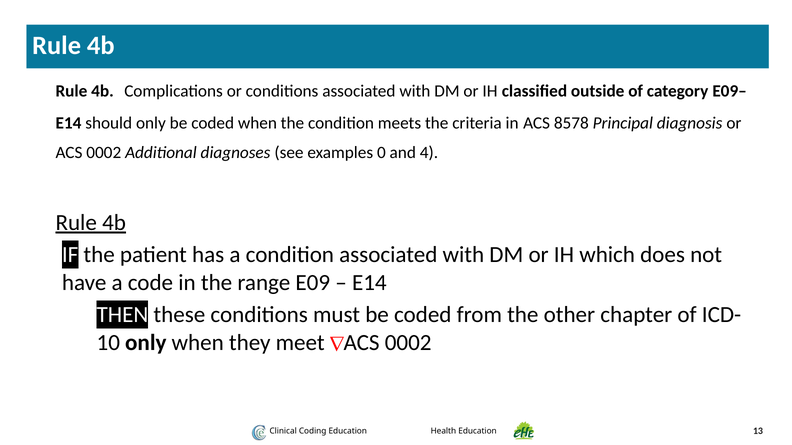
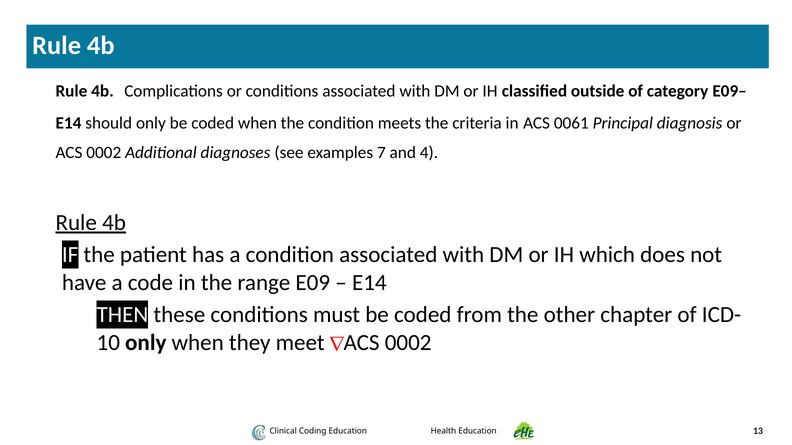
8578: 8578 -> 0061
0: 0 -> 7
